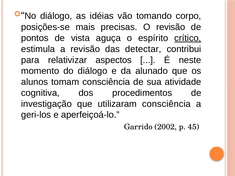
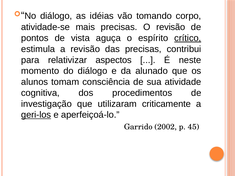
posições-se: posições-se -> atividade-se
das detectar: detectar -> precisas
utilizaram consciência: consciência -> criticamente
geri-los underline: none -> present
